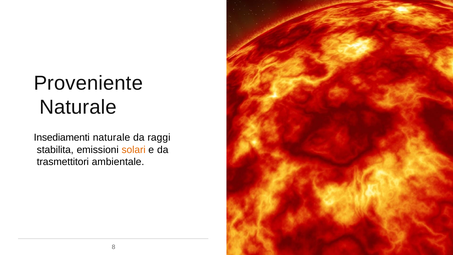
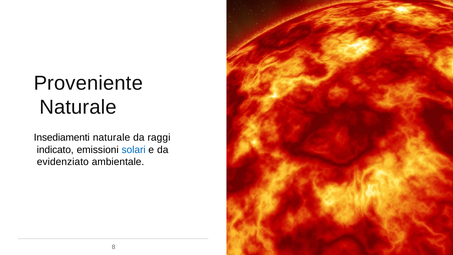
stabilita: stabilita -> indicato
solari colour: orange -> blue
trasmettitori: trasmettitori -> evidenziato
